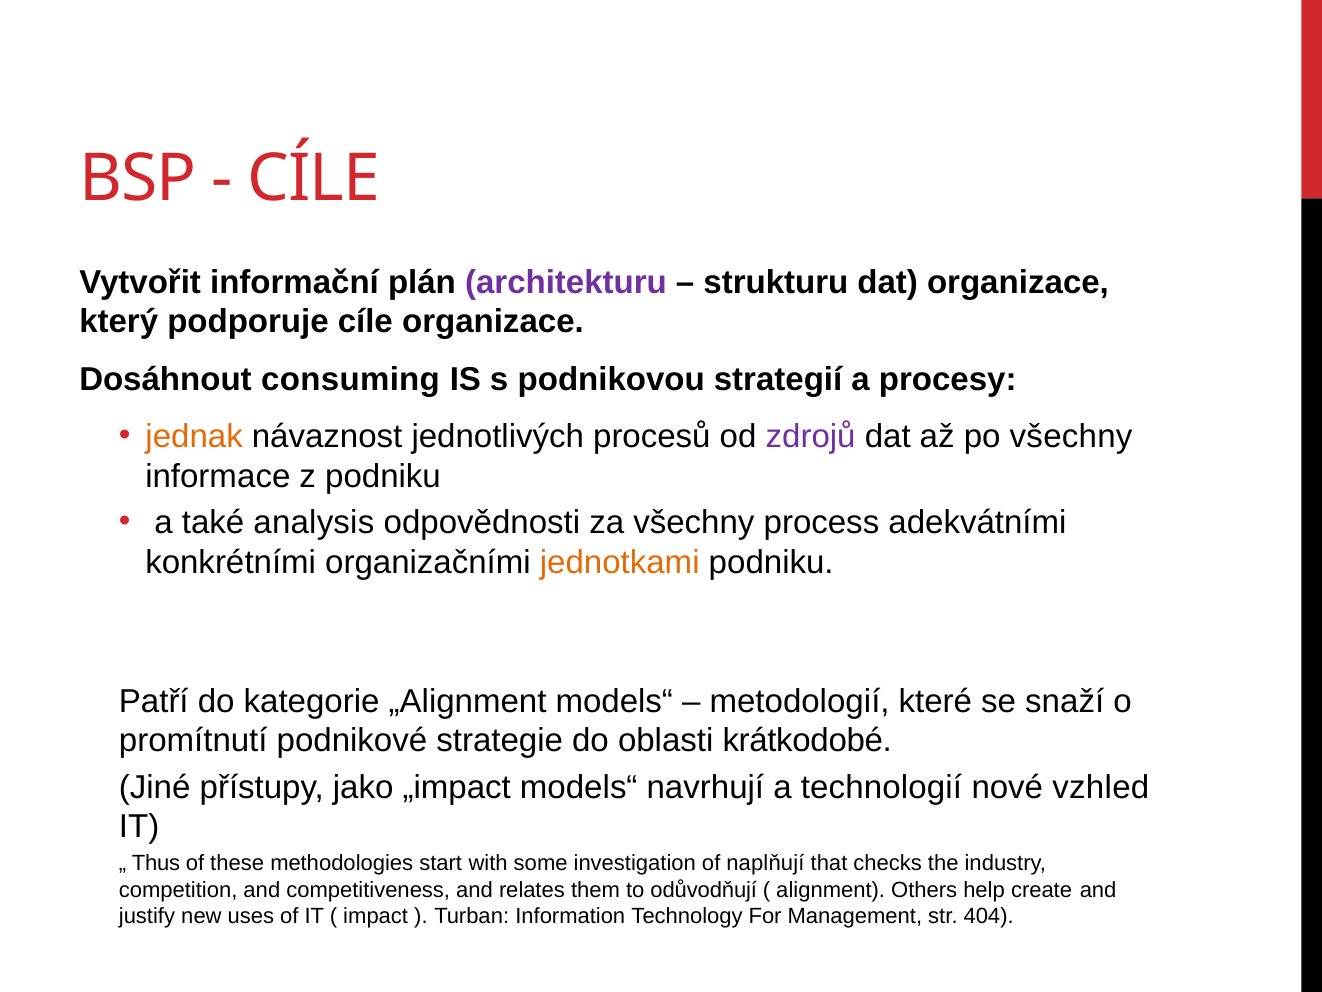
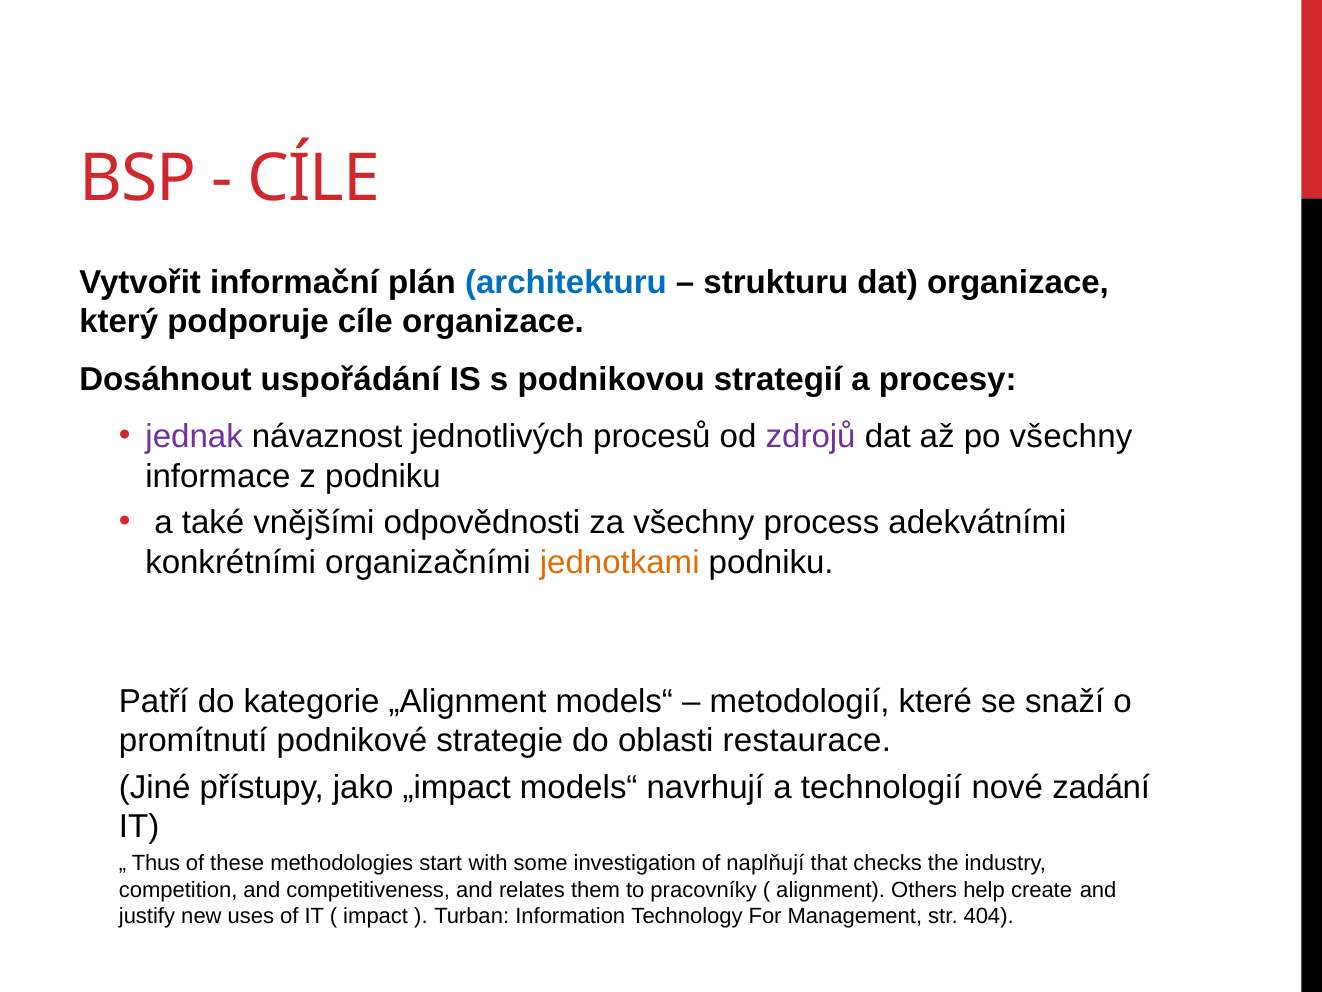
architekturu colour: purple -> blue
consuming: consuming -> uspořádání
jednak colour: orange -> purple
analysis: analysis -> vnějšími
krátkodobé: krátkodobé -> restaurace
vzhled: vzhled -> zadání
odůvodňují: odůvodňují -> pracovníky
